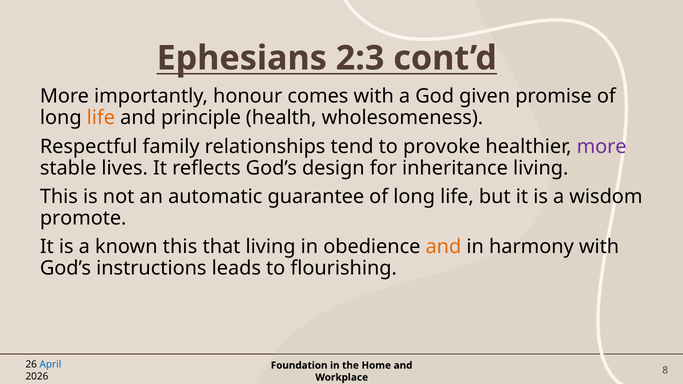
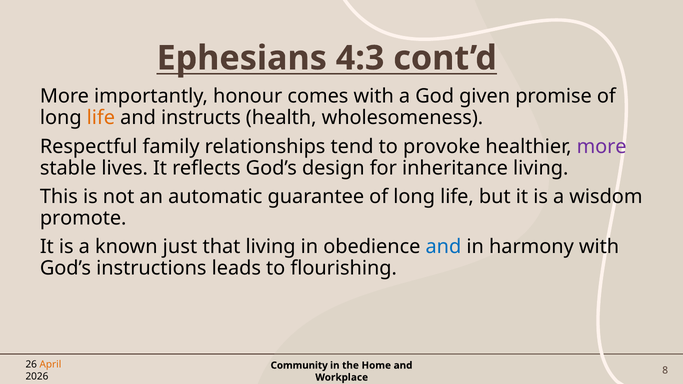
2:3: 2:3 -> 4:3
principle: principle -> instructs
known this: this -> just
and at (443, 247) colour: orange -> blue
April colour: blue -> orange
Foundation: Foundation -> Community
